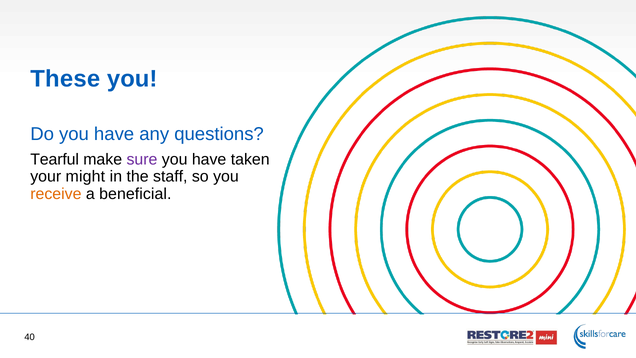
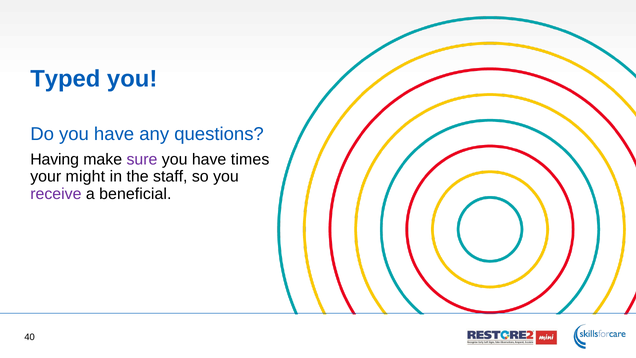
These: These -> Typed
Tearful: Tearful -> Having
taken: taken -> times
receive colour: orange -> purple
